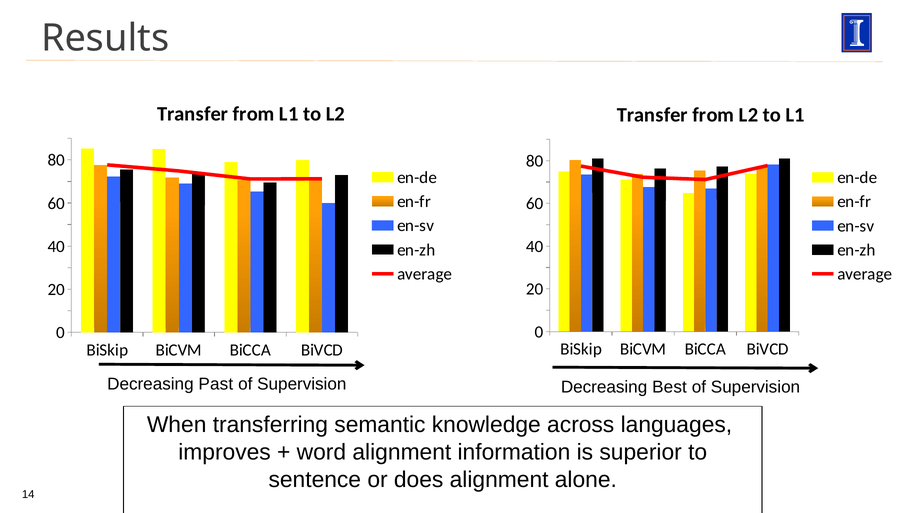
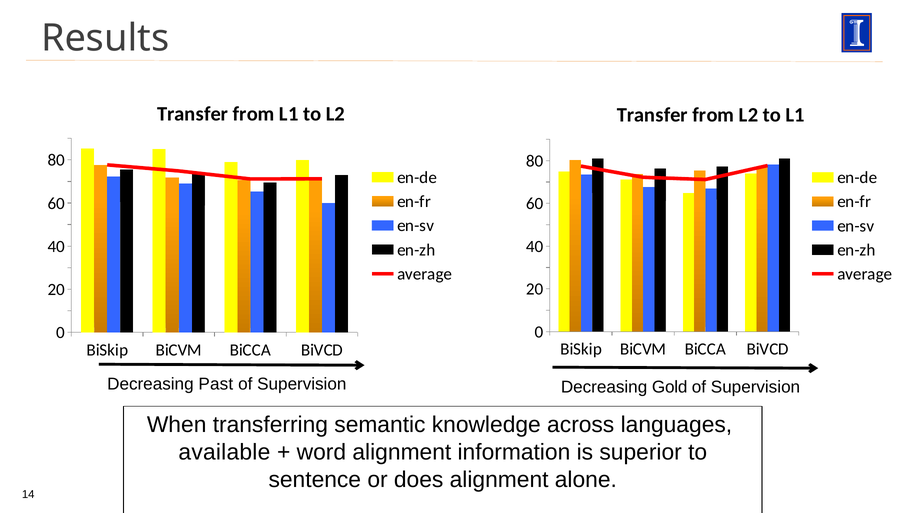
Best: Best -> Gold
improves: improves -> available
